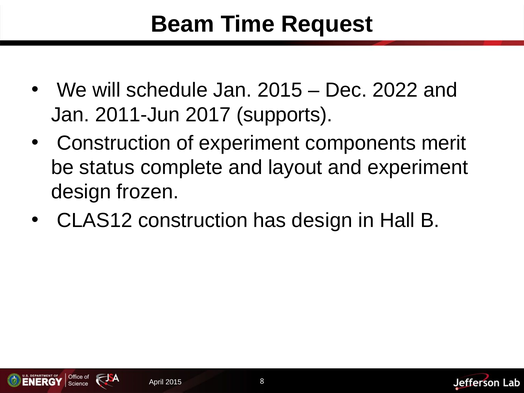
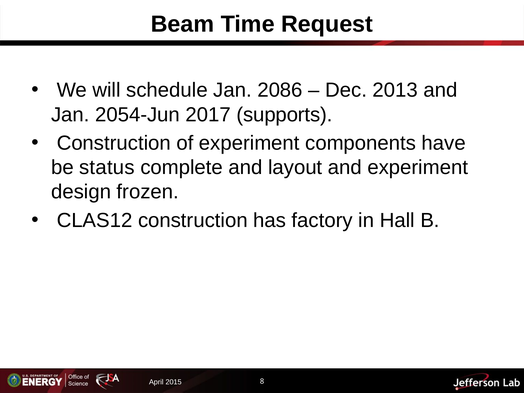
Jan 2015: 2015 -> 2086
2022: 2022 -> 2013
2011-Jun: 2011-Jun -> 2054-Jun
merit: merit -> have
has design: design -> factory
